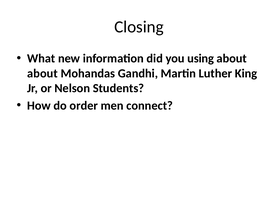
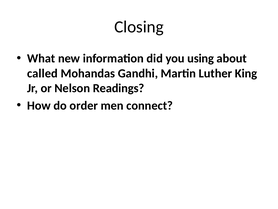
about at (42, 73): about -> called
Students: Students -> Readings
